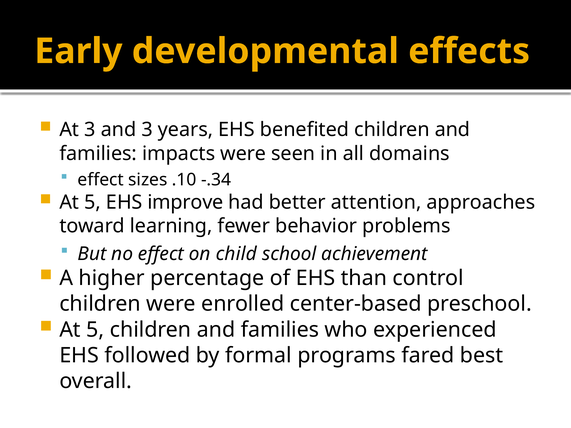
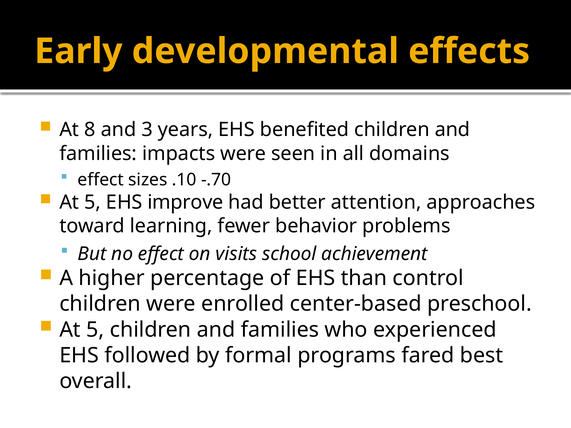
At 3: 3 -> 8
-.34: -.34 -> -.70
child: child -> visits
